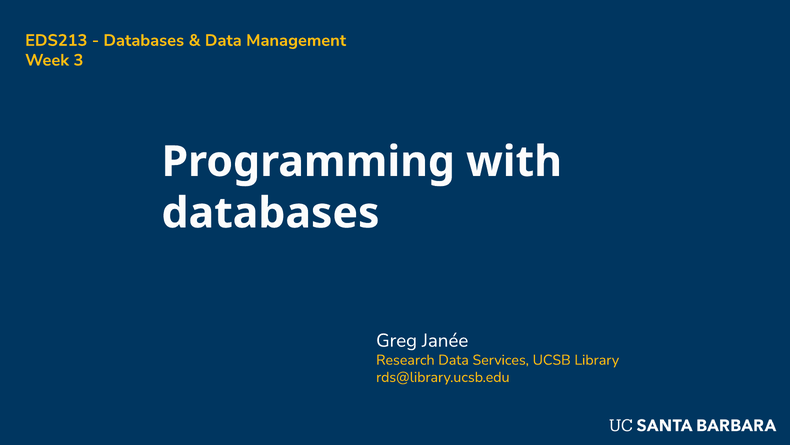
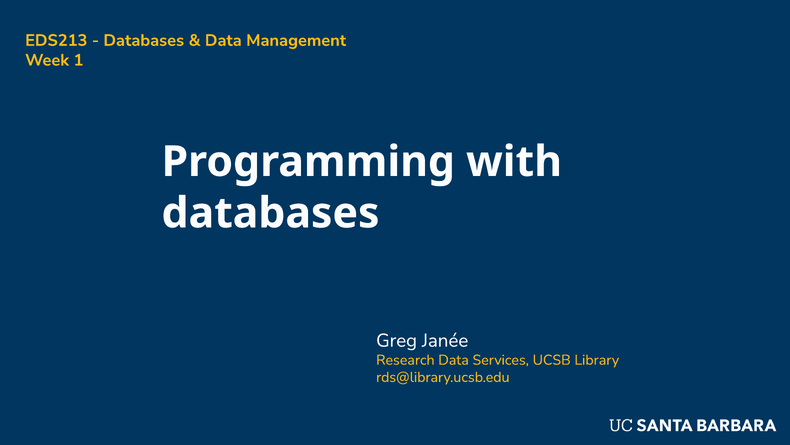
3: 3 -> 1
